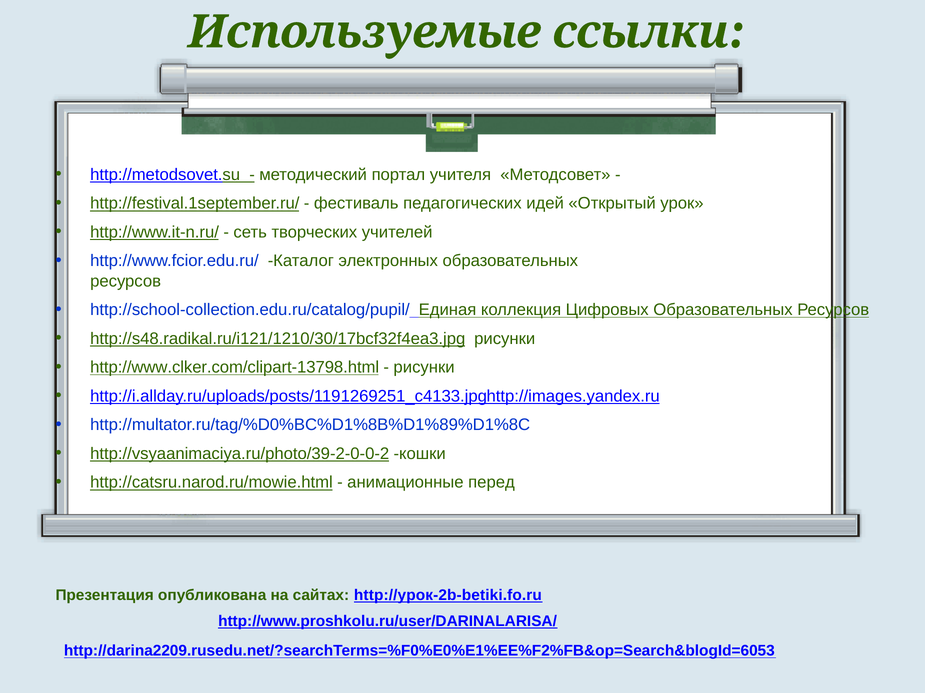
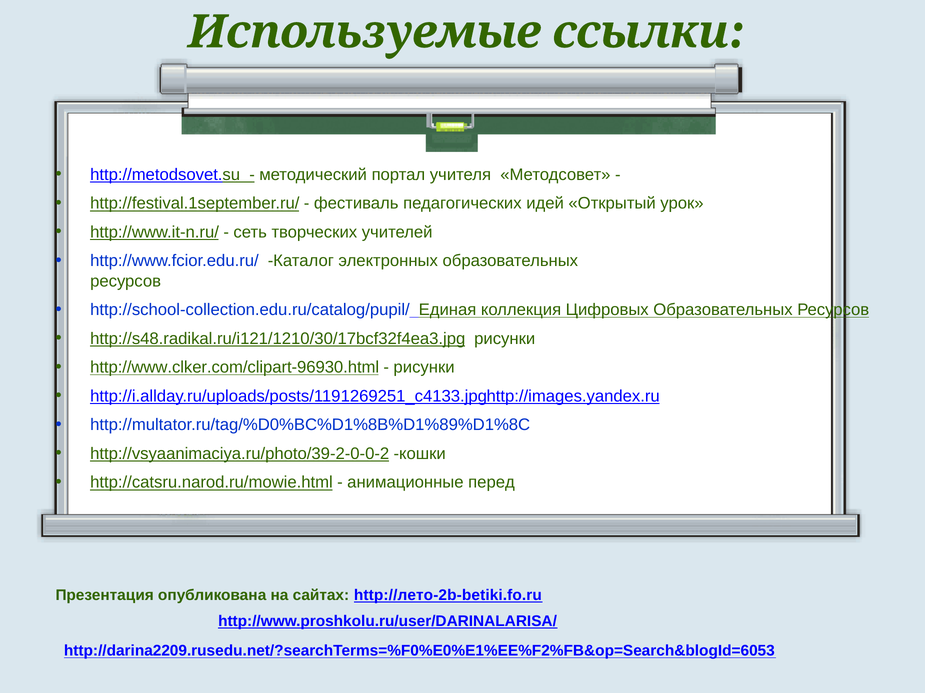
http://www.clker.com/clipart-13798.html: http://www.clker.com/clipart-13798.html -> http://www.clker.com/clipart-96930.html
http://урок-2b-betiki.fo.ru: http://урок-2b-betiki.fo.ru -> http://лето-2b-betiki.fo.ru
